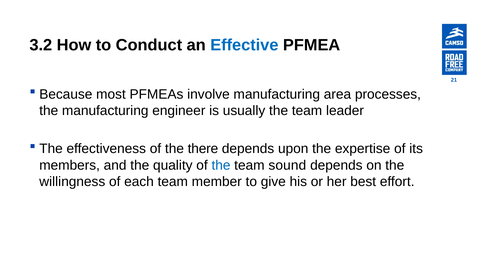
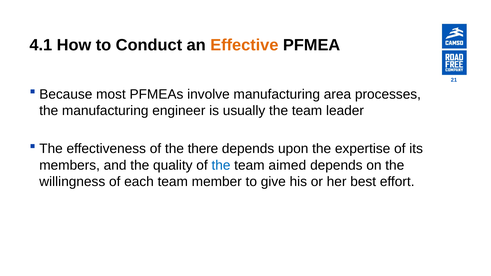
3.2: 3.2 -> 4.1
Effective colour: blue -> orange
sound: sound -> aimed
